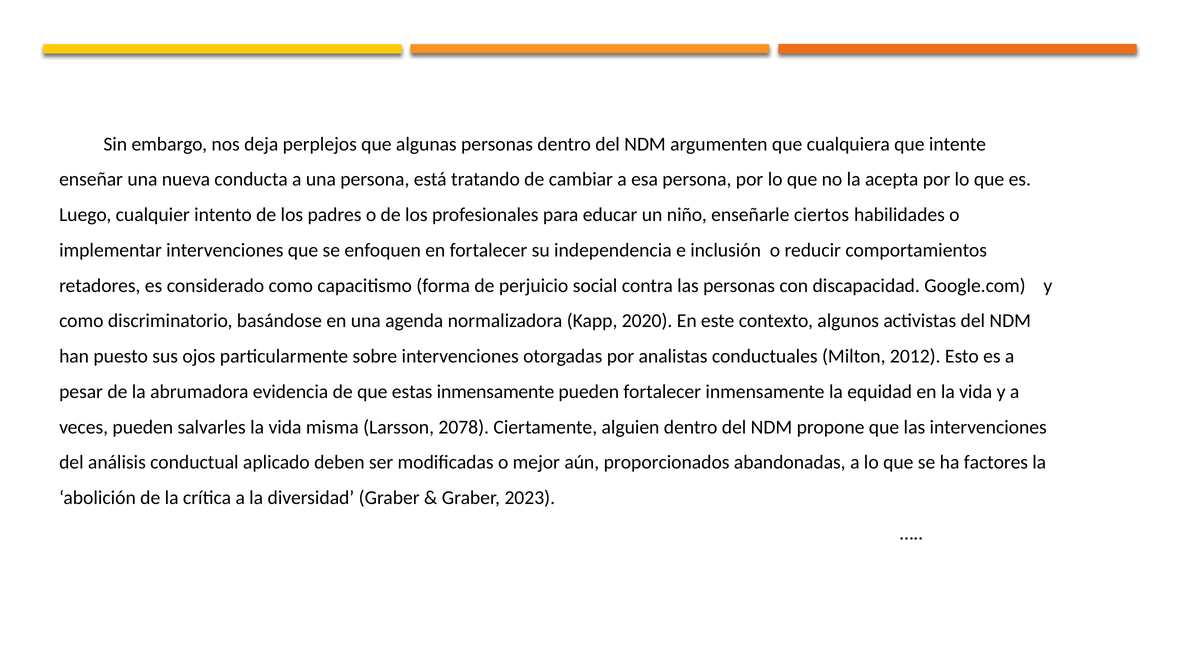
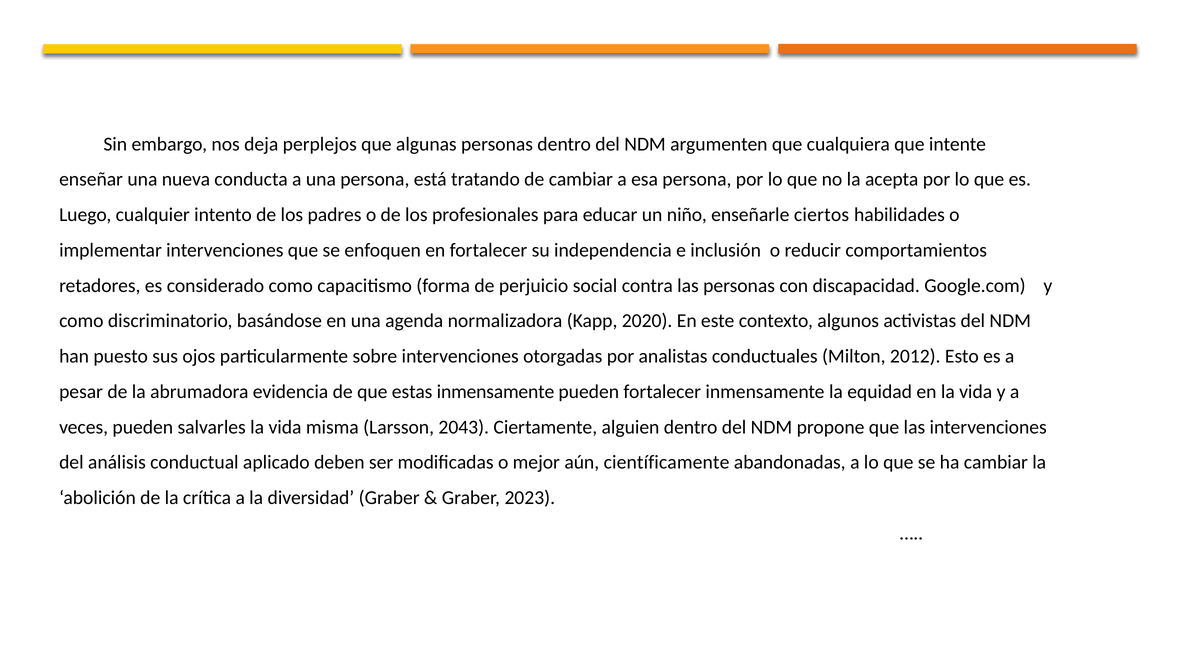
2078: 2078 -> 2043
proporcionados: proporcionados -> científicamente
ha factores: factores -> cambiar
